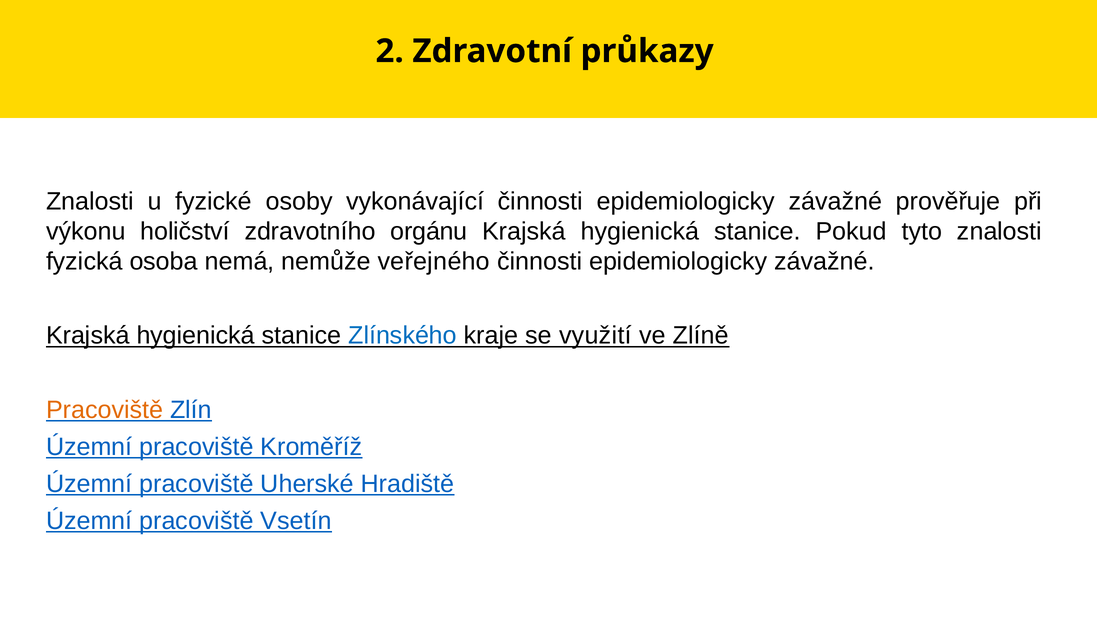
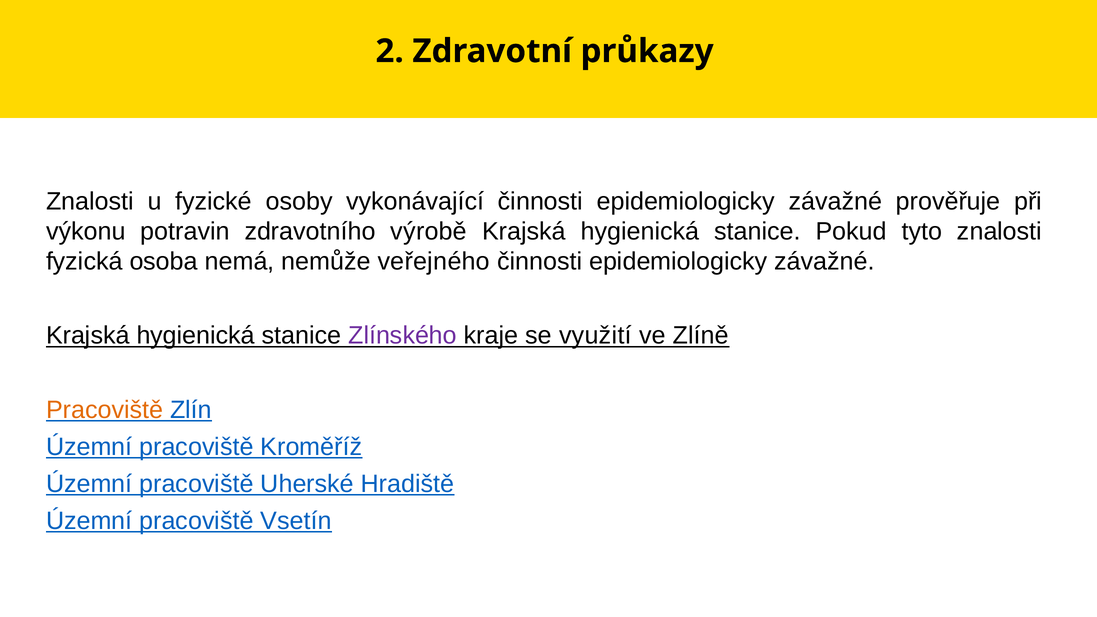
holičství: holičství -> potravin
orgánu: orgánu -> výrobě
Zlínského colour: blue -> purple
